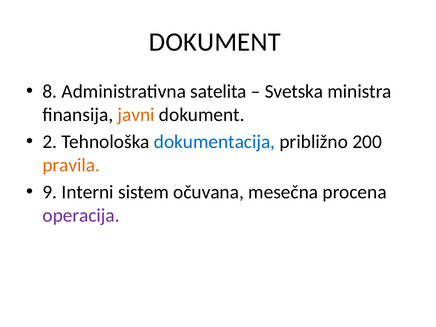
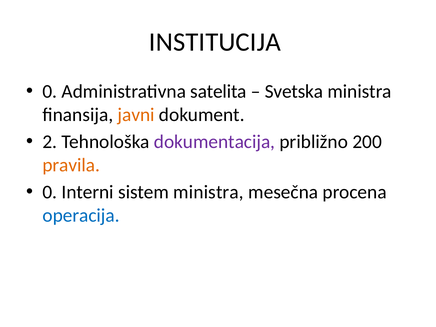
DOKUMENT at (215, 42): DOKUMENT -> INSTITUCIJA
8 at (50, 91): 8 -> 0
dokumentacija colour: blue -> purple
9 at (50, 192): 9 -> 0
sistem očuvana: očuvana -> ministra
operacija colour: purple -> blue
